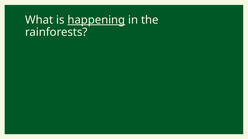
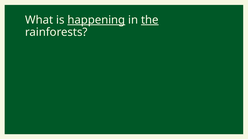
the underline: none -> present
